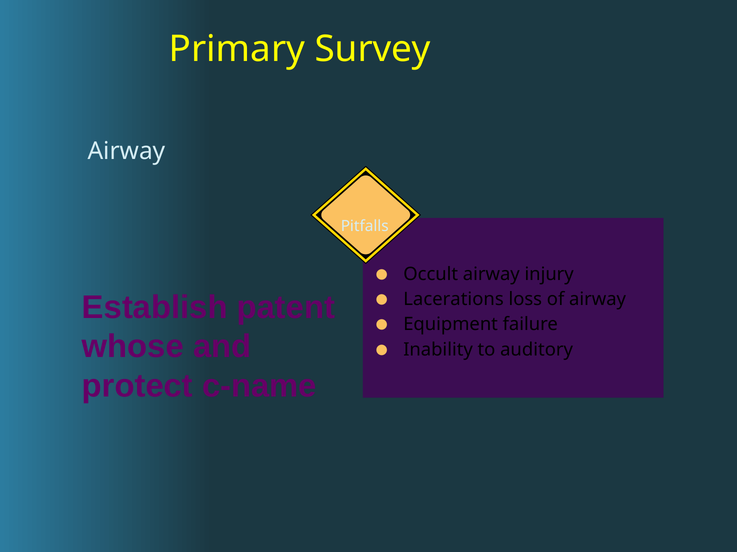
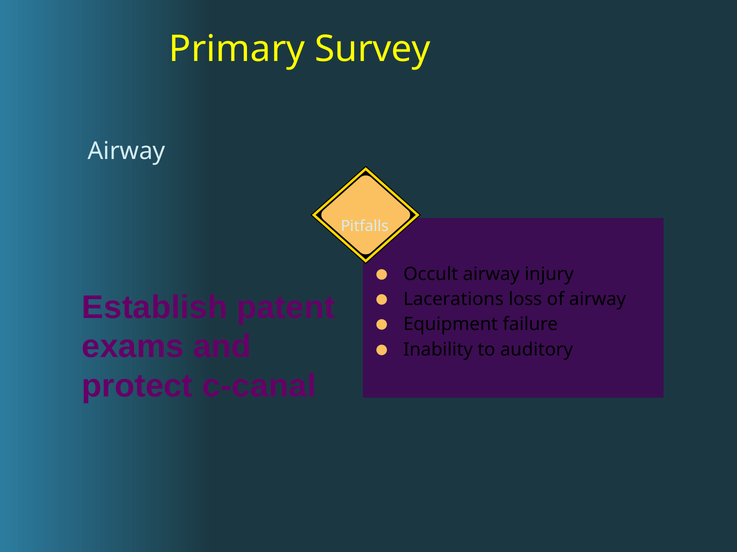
whose: whose -> exams
c-name: c-name -> c-canal
